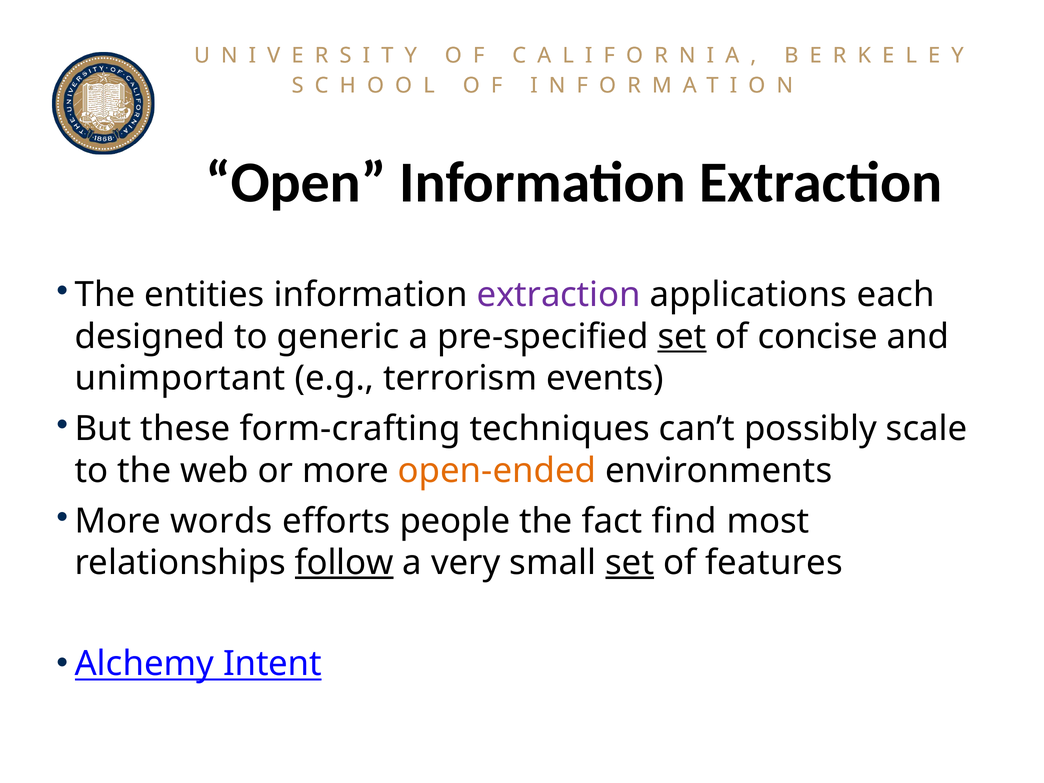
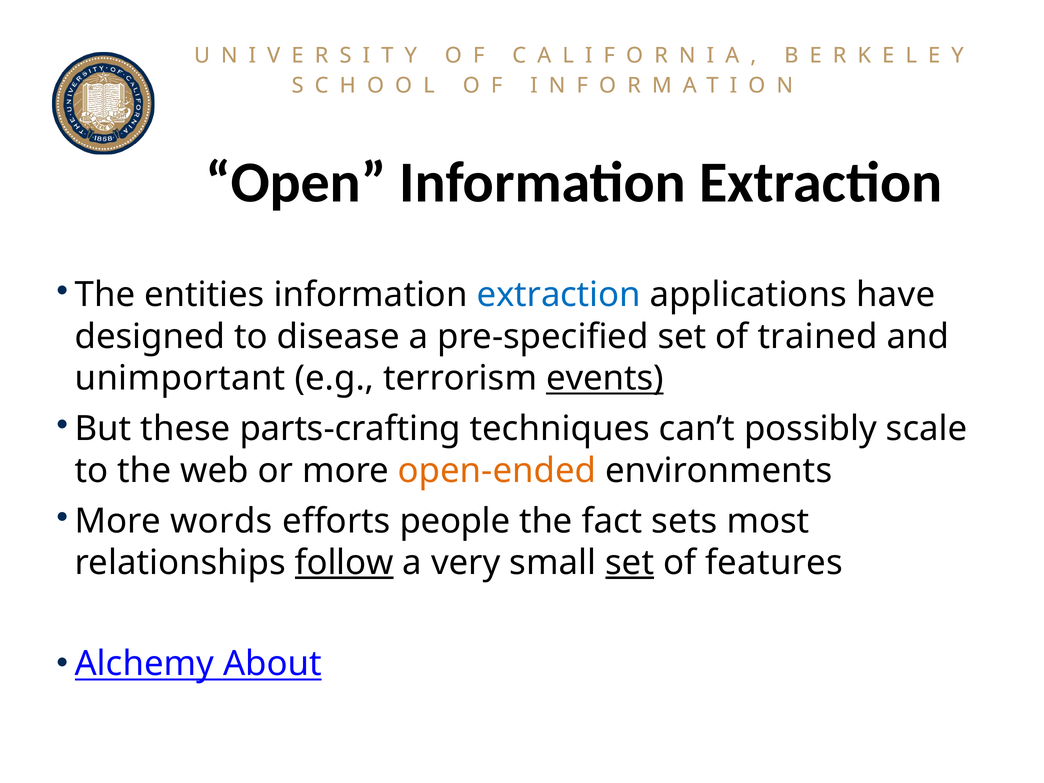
extraction at (559, 295) colour: purple -> blue
each: each -> have
generic: generic -> disease
set at (682, 337) underline: present -> none
concise: concise -> trained
events underline: none -> present
form-crafting: form-crafting -> parts-crafting
find: find -> sets
Intent: Intent -> About
